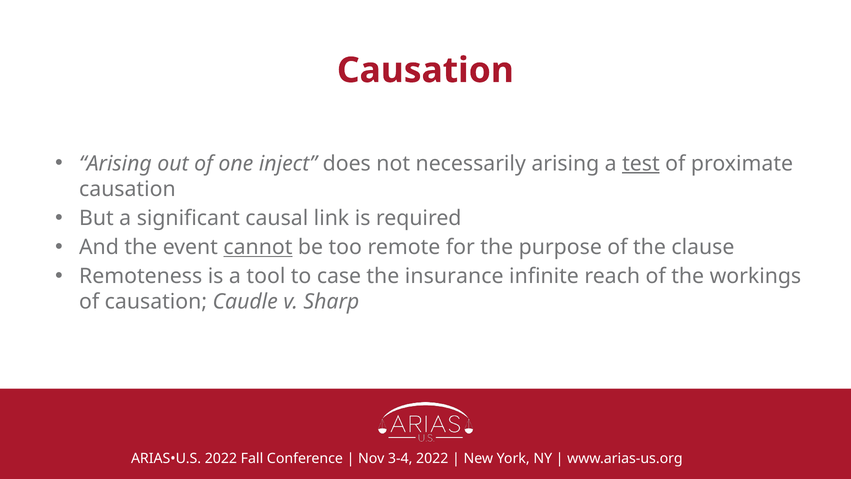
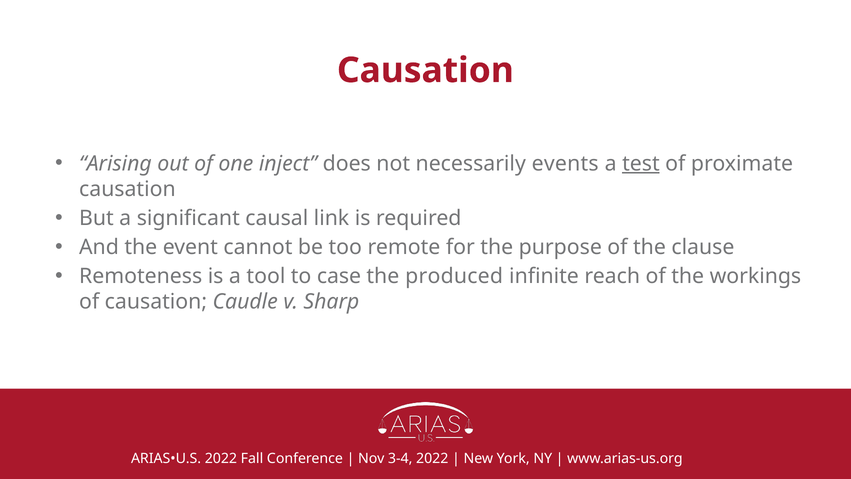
necessarily arising: arising -> events
cannot underline: present -> none
insurance: insurance -> produced
